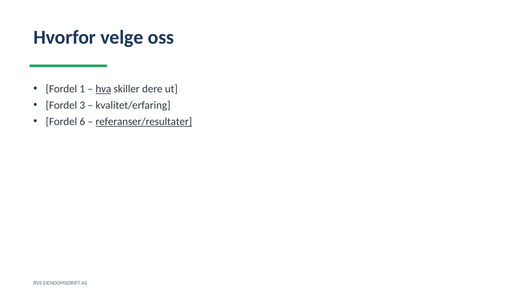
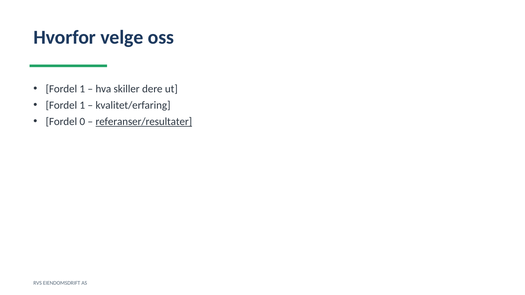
hva underline: present -> none
3 at (82, 105): 3 -> 1
6: 6 -> 0
